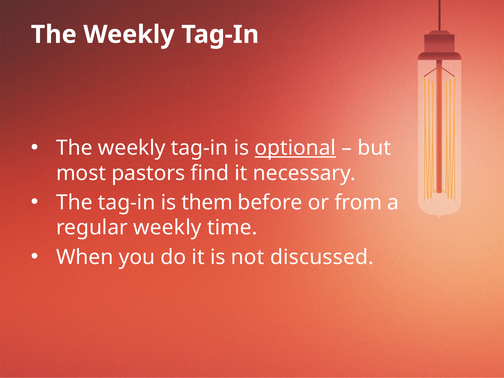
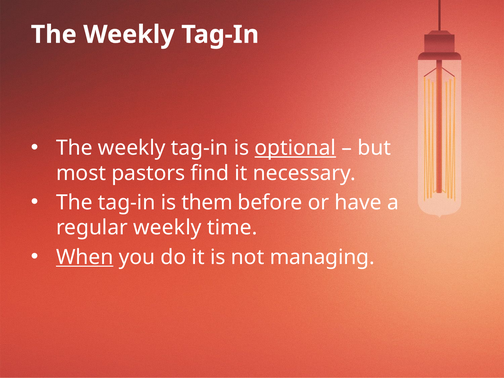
from: from -> have
When underline: none -> present
discussed: discussed -> managing
